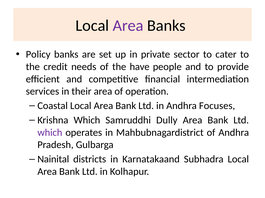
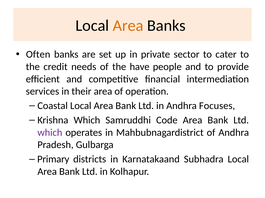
Area at (128, 26) colour: purple -> orange
Policy: Policy -> Often
Dully: Dully -> Code
Nainital: Nainital -> Primary
